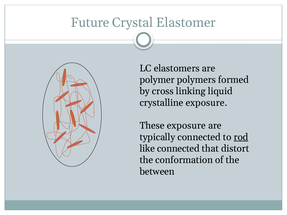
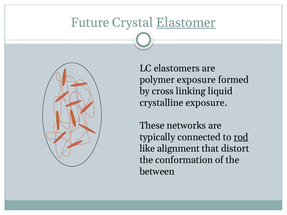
Elastomer underline: none -> present
polymer polymers: polymers -> exposure
These exposure: exposure -> networks
like connected: connected -> alignment
